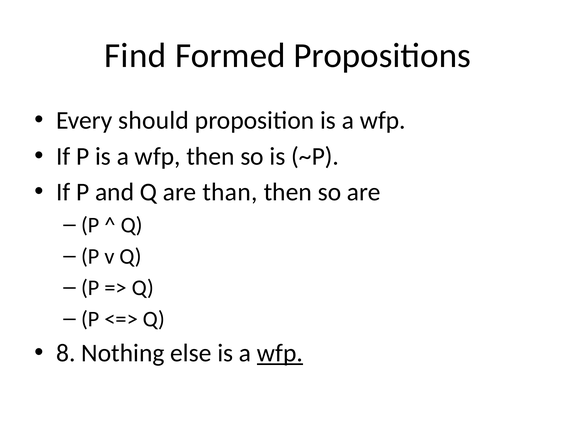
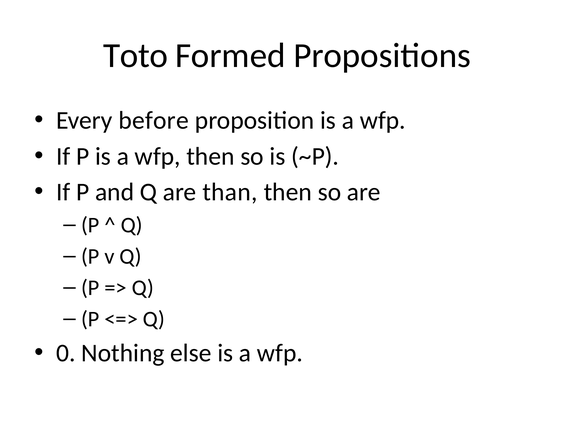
Find: Find -> Toto
should: should -> before
8: 8 -> 0
wfp at (280, 353) underline: present -> none
